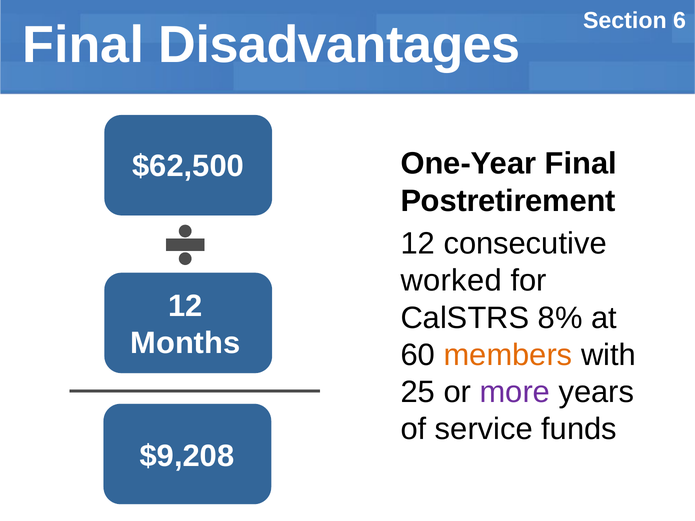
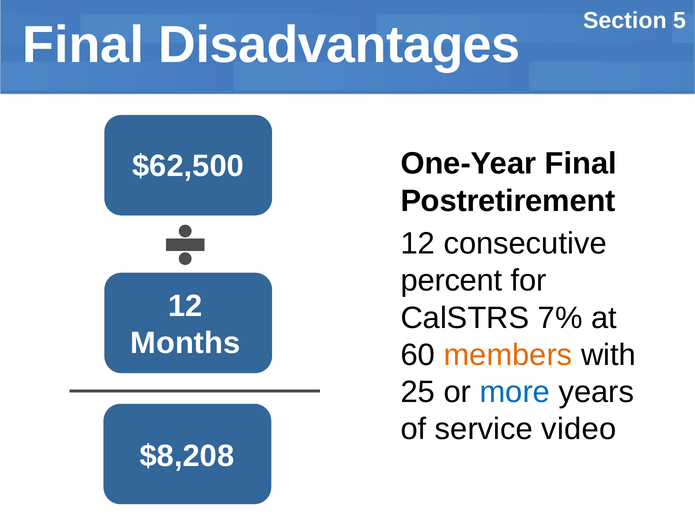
6: 6 -> 5
worked: worked -> percent
8%: 8% -> 7%
more colour: purple -> blue
funds: funds -> video
$9,208: $9,208 -> $8,208
